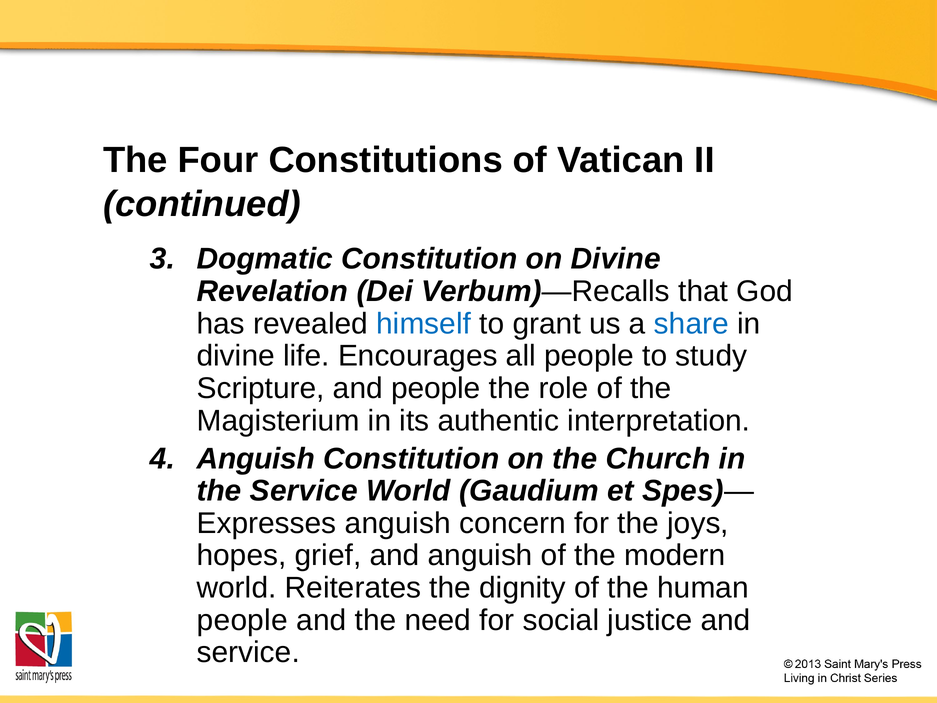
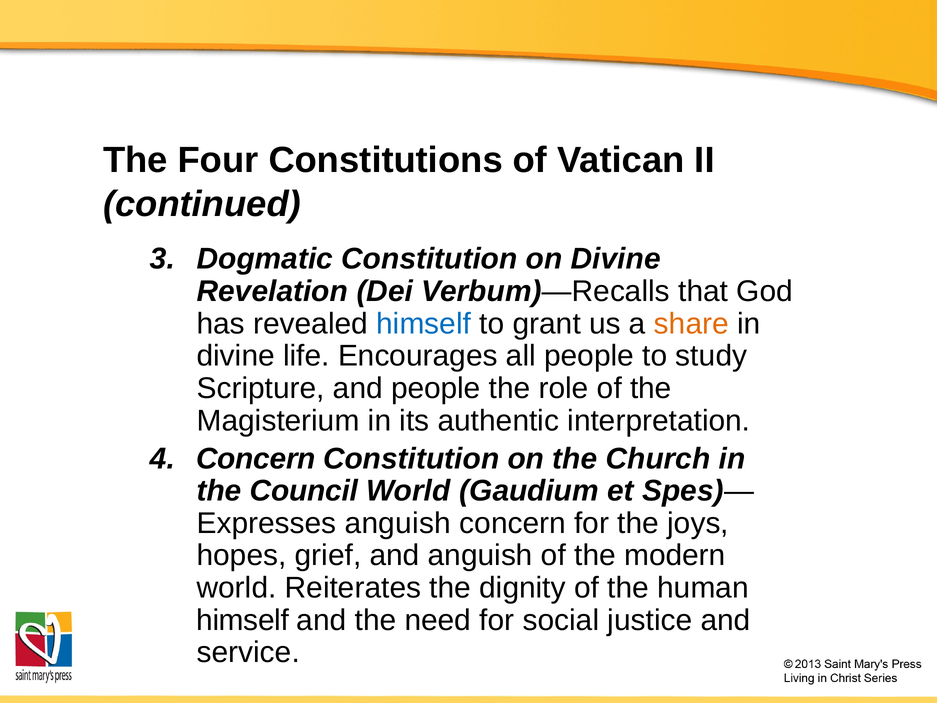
share colour: blue -> orange
Anguish at (256, 458): Anguish -> Concern
the Service: Service -> Council
people at (242, 620): people -> himself
